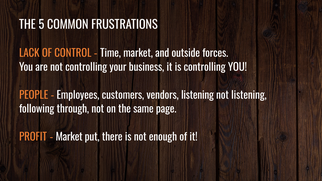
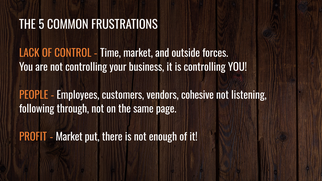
vendors listening: listening -> cohesive
